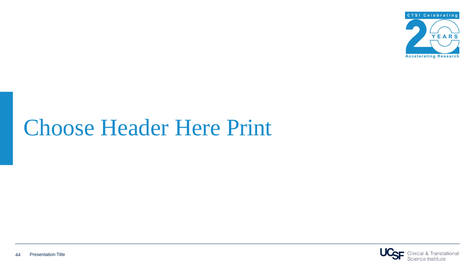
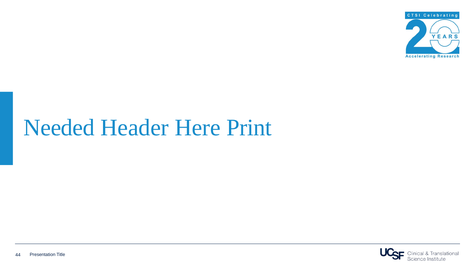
Choose: Choose -> Needed
